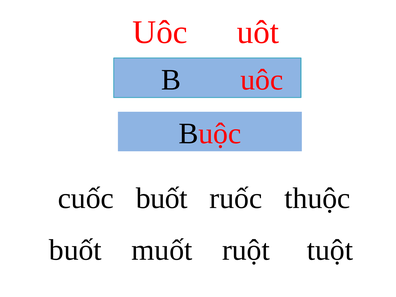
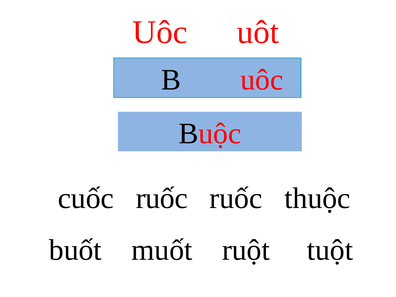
cuốc buốt: buốt -> ruốc
